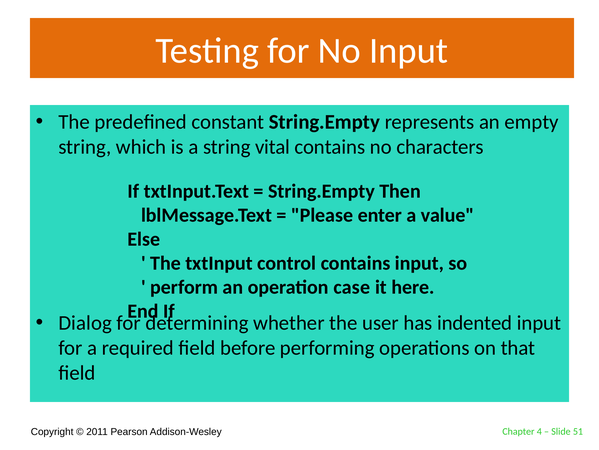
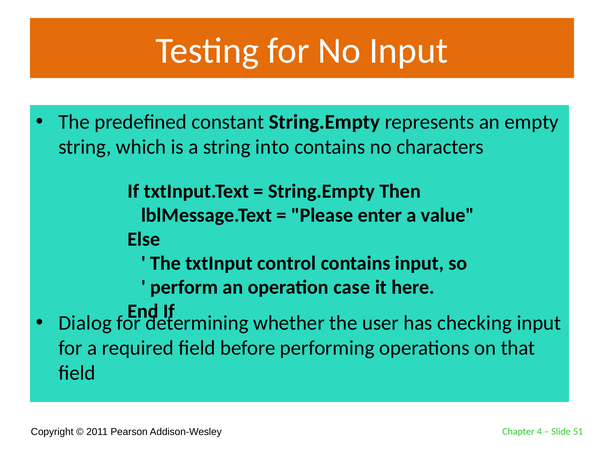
vital: vital -> into
indented: indented -> checking
